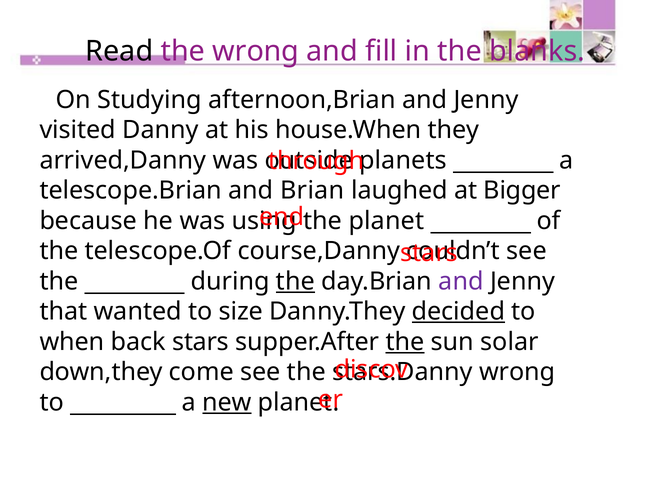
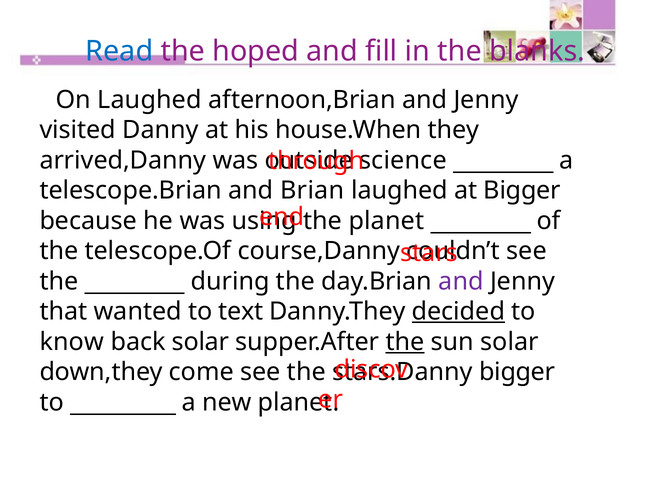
Read colour: black -> blue
the wrong: wrong -> hoped
On Studying: Studying -> Laughed
planets: planets -> science
the at (295, 281) underline: present -> none
size: size -> text
when: when -> know
back stars: stars -> solar
wrong at (517, 371): wrong -> bigger
new underline: present -> none
